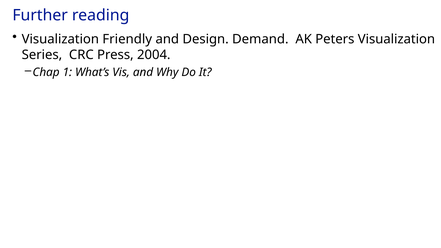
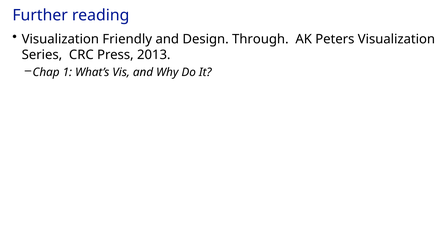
Demand: Demand -> Through
2004: 2004 -> 2013
